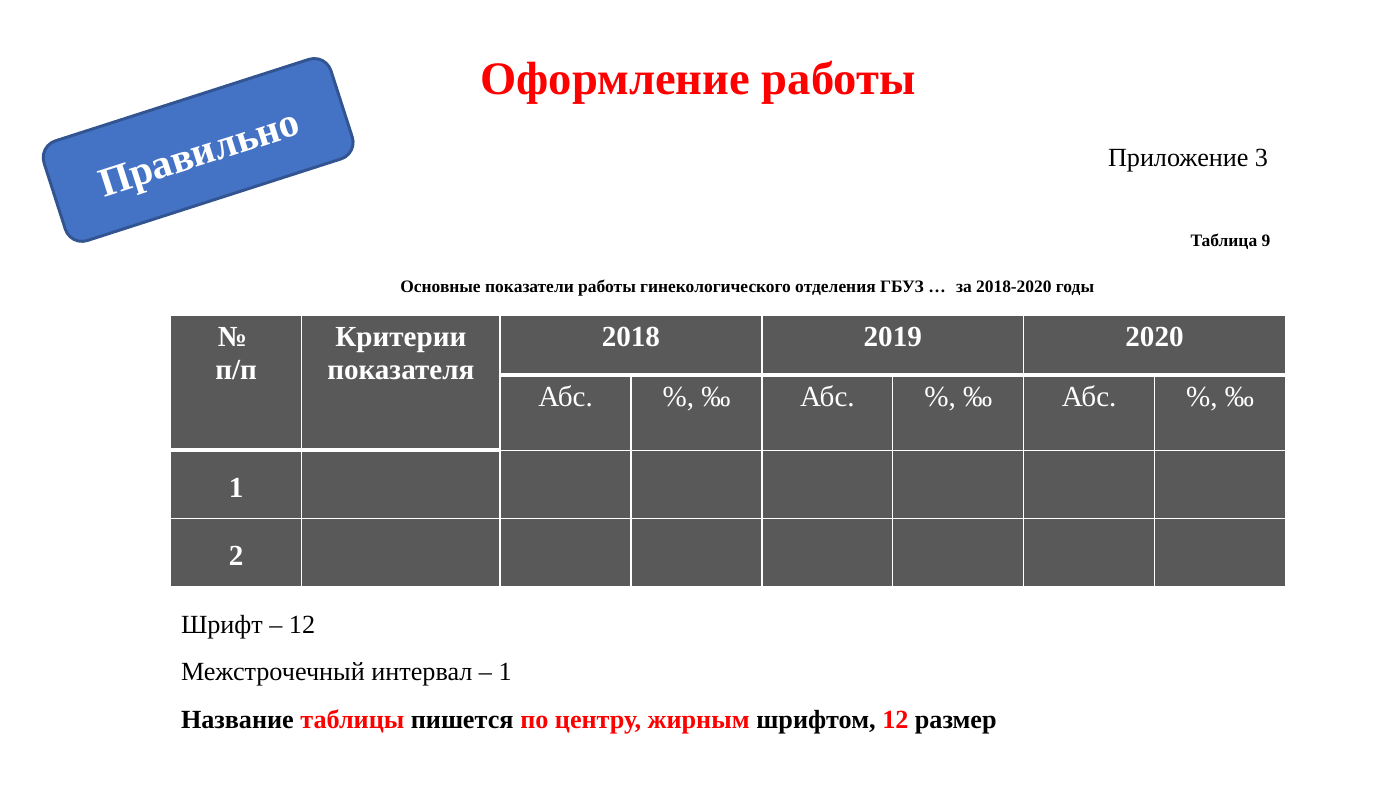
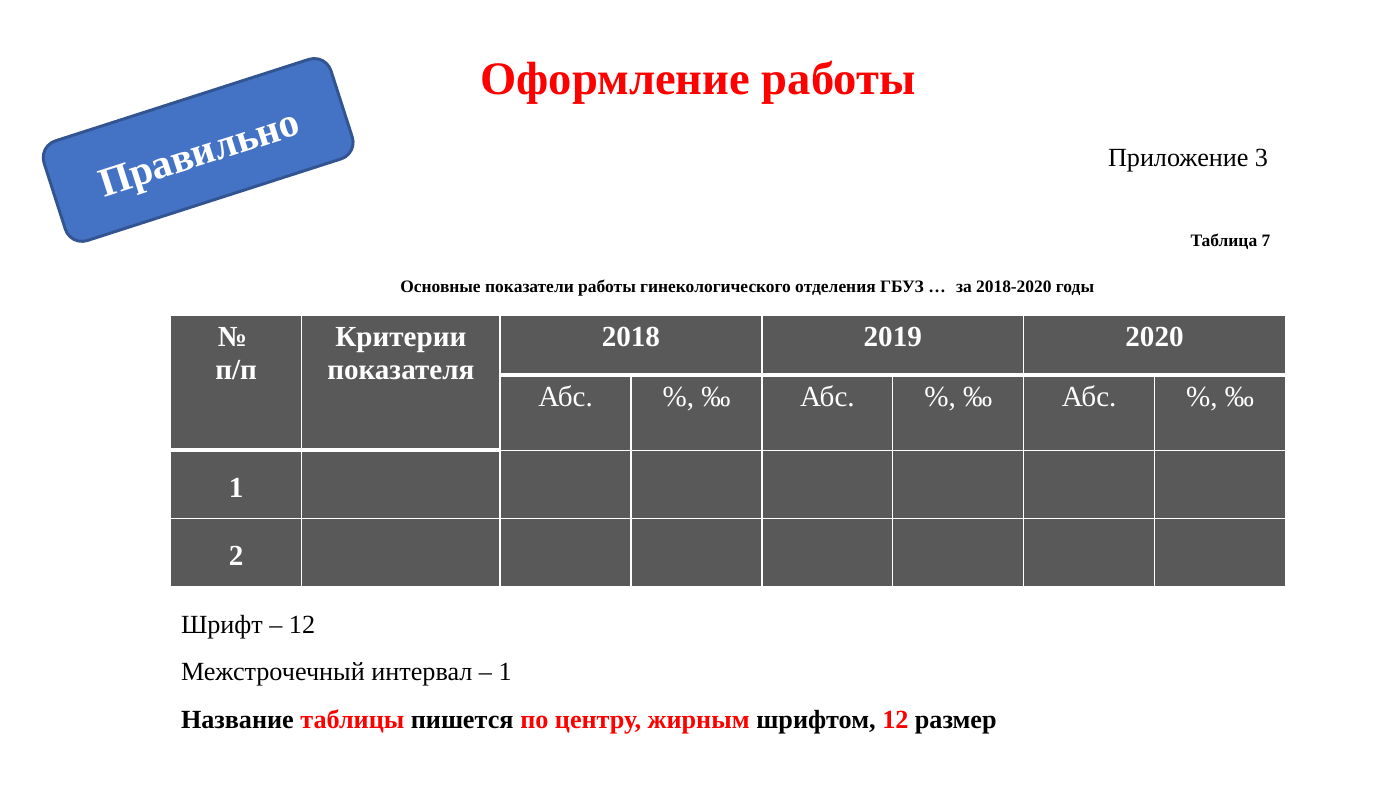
9: 9 -> 7
